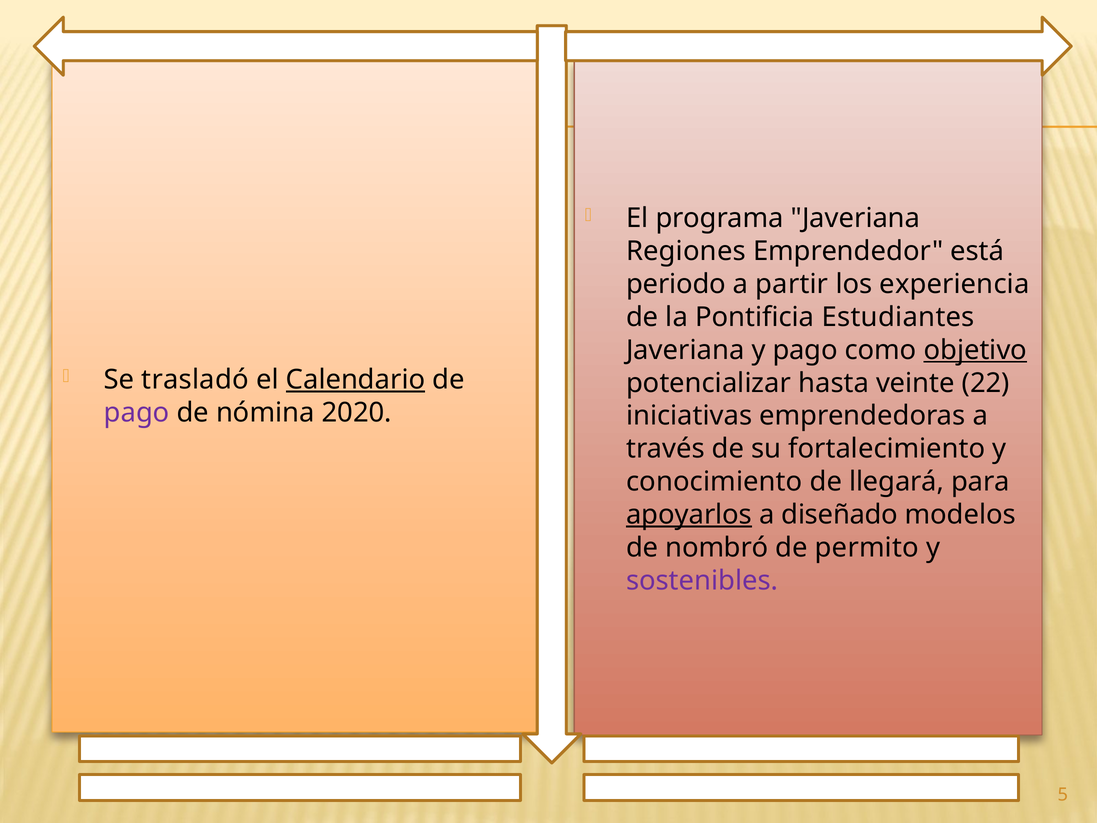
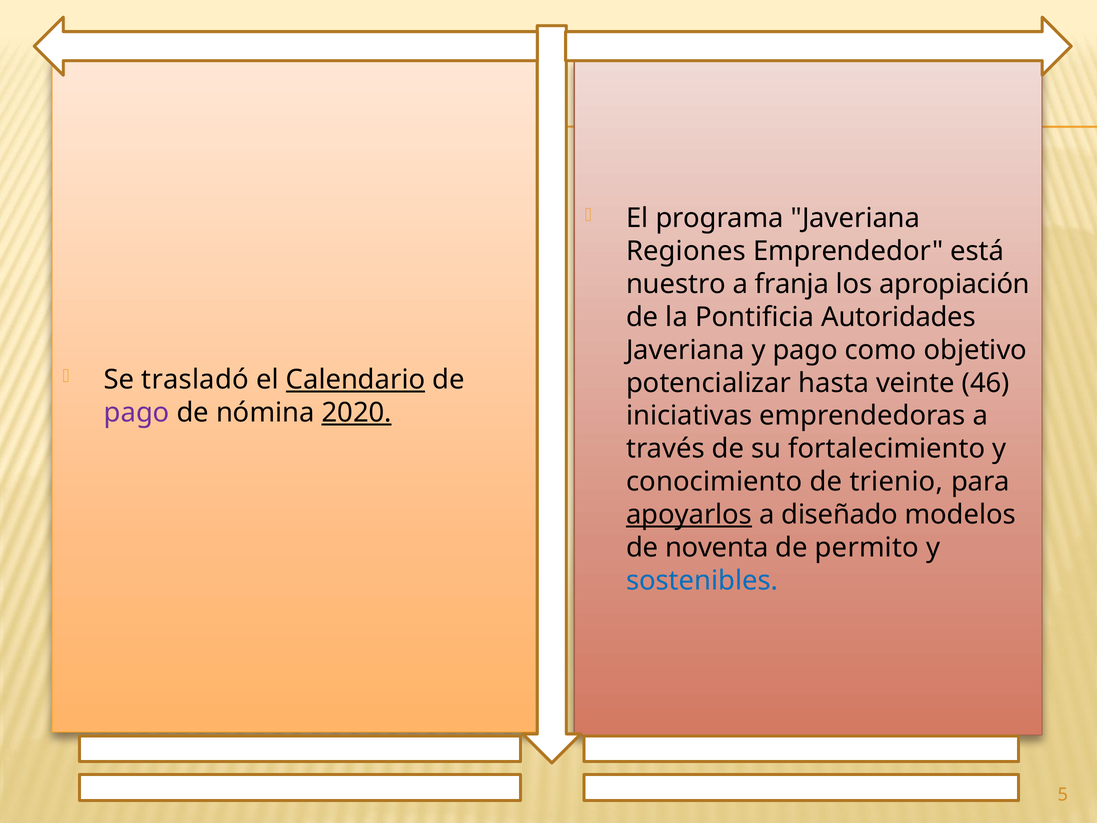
periodo: periodo -> nuestro
partir: partir -> franja
experiencia: experiencia -> apropiación
Estudiantes: Estudiantes -> Autoridades
objetivo underline: present -> none
22: 22 -> 46
2020 underline: none -> present
llegará: llegará -> trienio
nombró: nombró -> noventa
sostenibles colour: purple -> blue
